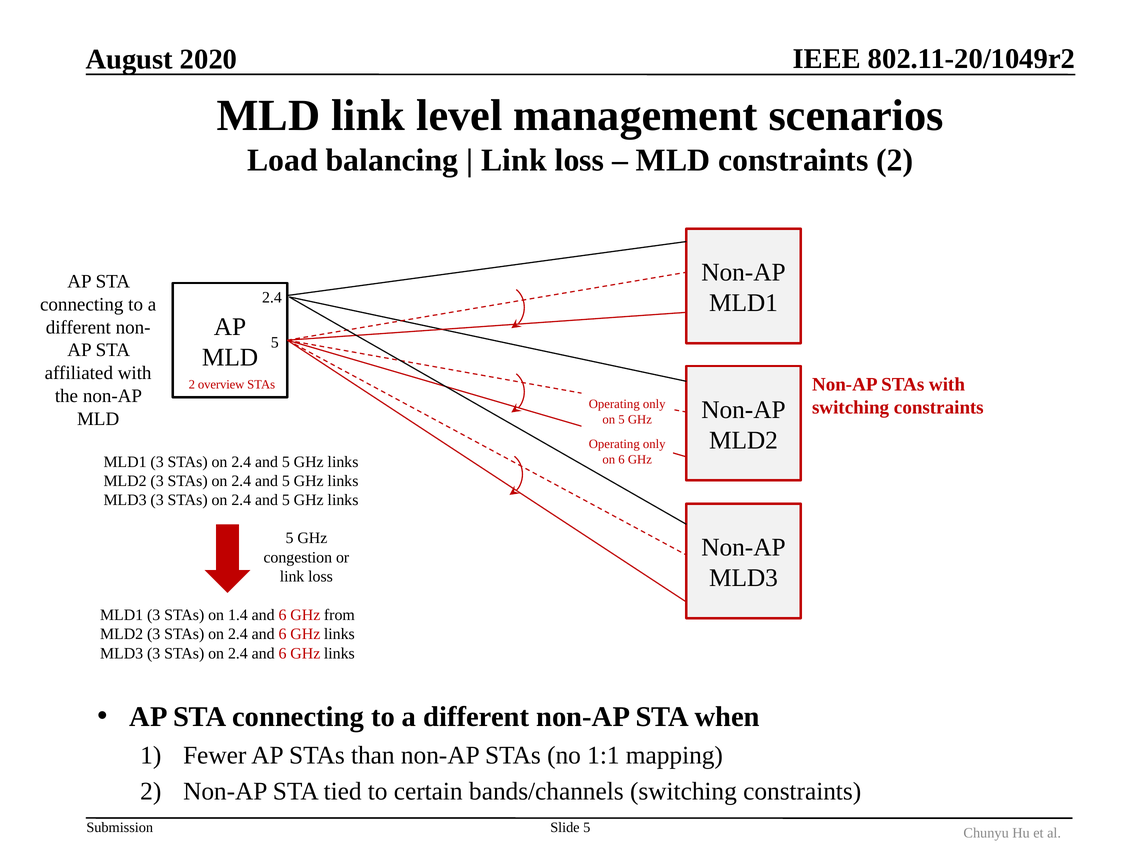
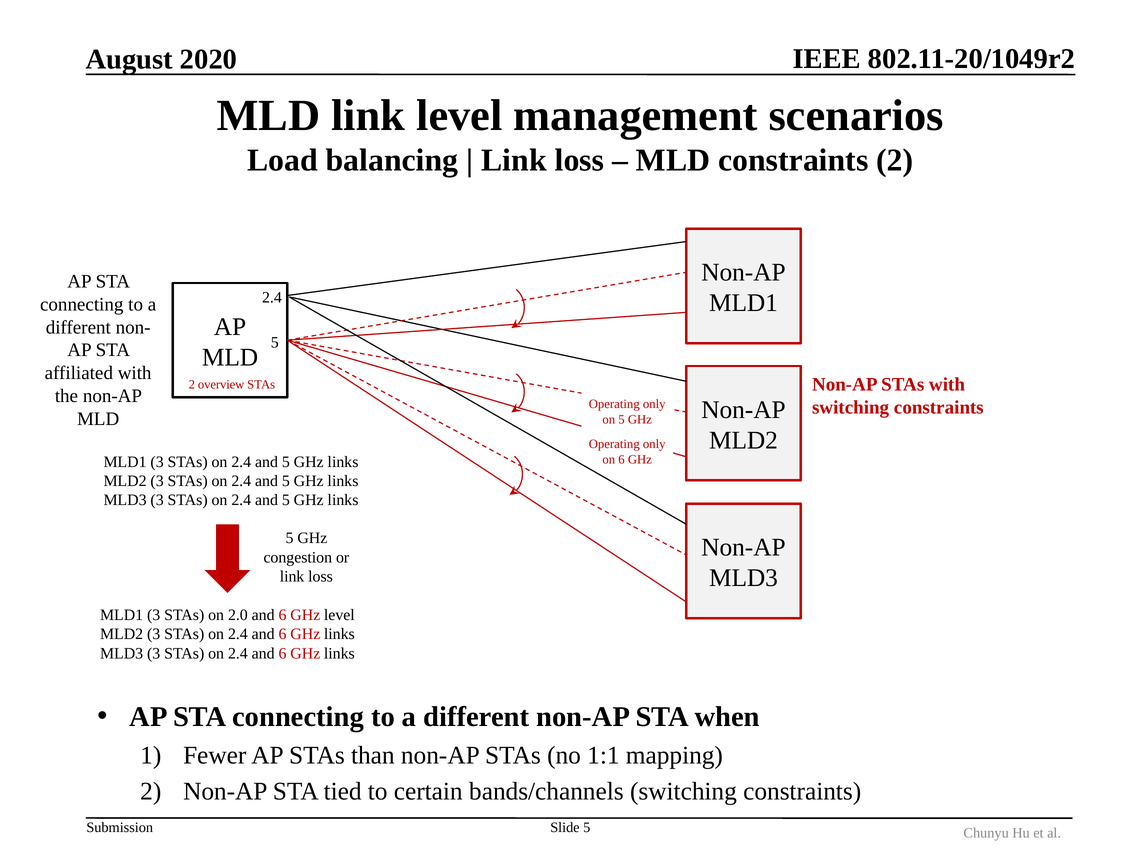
1.4: 1.4 -> 2.0
GHz from: from -> level
